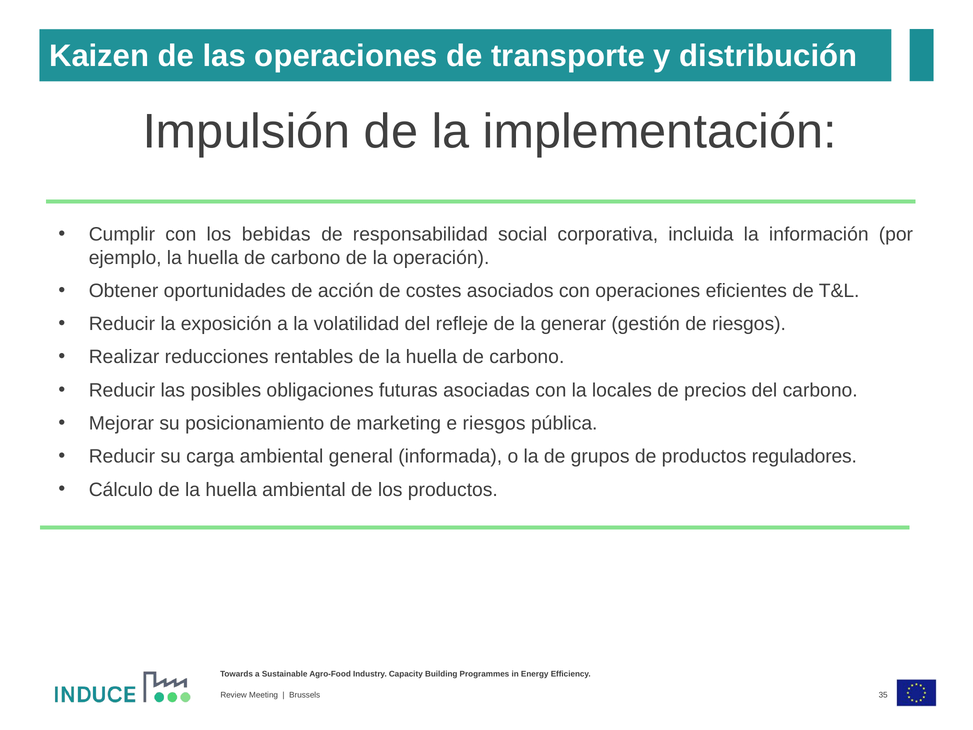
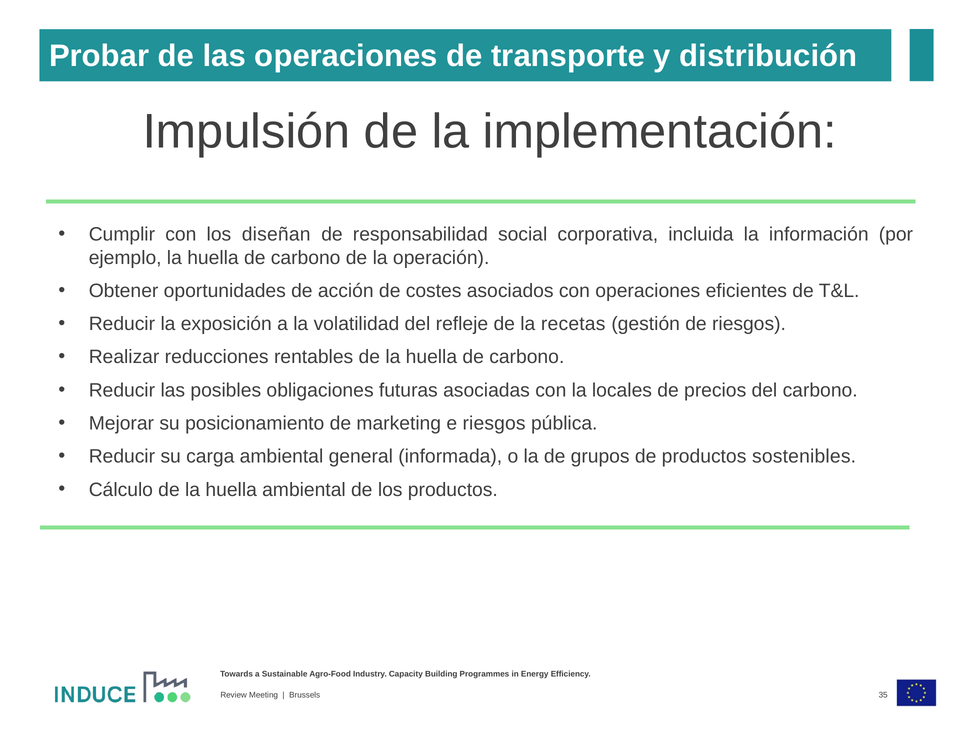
Kaizen: Kaizen -> Probar
bebidas: bebidas -> diseñan
generar: generar -> recetas
reguladores: reguladores -> sostenibles
